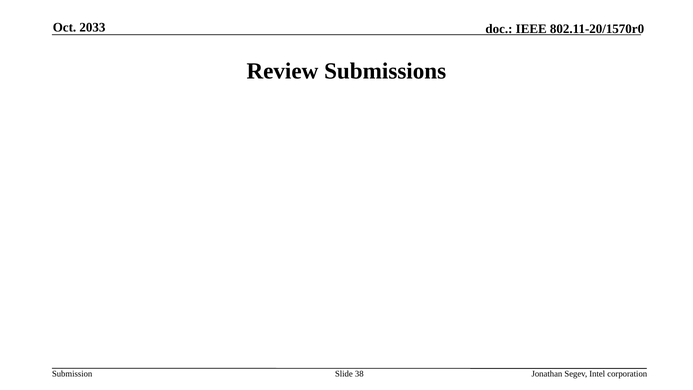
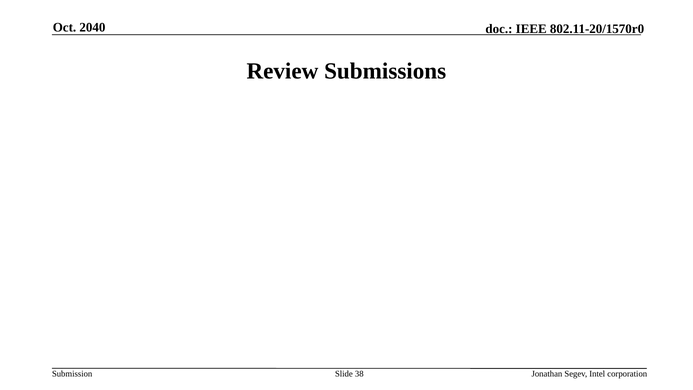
2033: 2033 -> 2040
